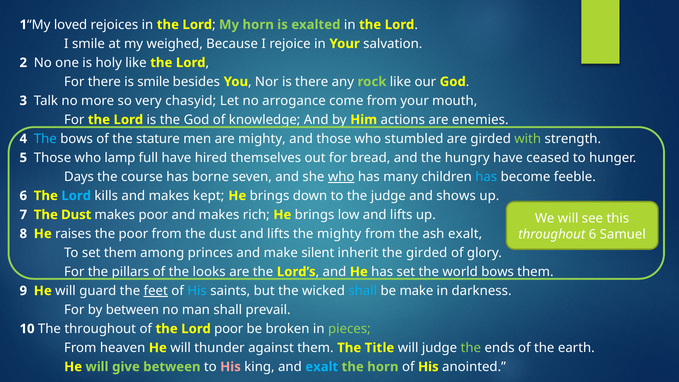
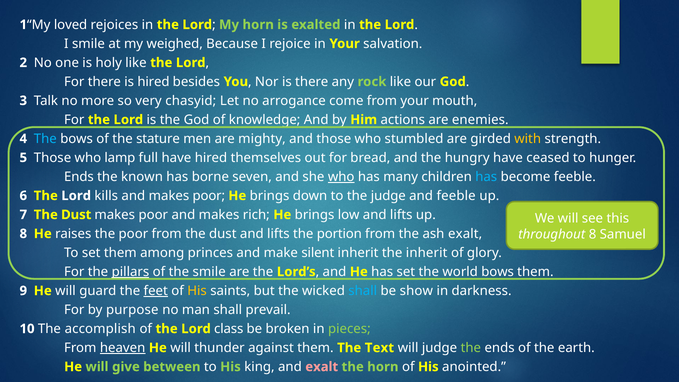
is smile: smile -> hired
with colour: light green -> yellow
Days at (79, 177): Days -> Ends
course: course -> known
Lord at (76, 196) colour: light blue -> white
and makes kept: kept -> poor
and shows: shows -> feeble
throughout 6: 6 -> 8
the mighty: mighty -> portion
the girded: girded -> inherit
pillars underline: none -> present
the looks: looks -> smile
His at (197, 291) colour: light blue -> yellow
be make: make -> show
by between: between -> purpose
The throughout: throughout -> accomplish
Lord poor: poor -> class
heaven underline: none -> present
Title: Title -> Text
His at (230, 367) colour: pink -> light green
exalt at (322, 367) colour: light blue -> pink
